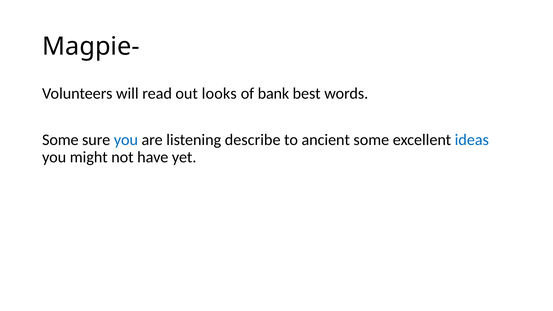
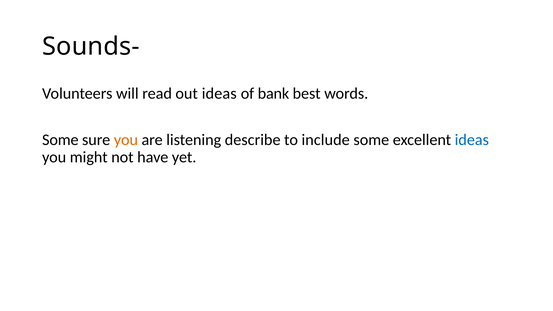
Magpie-: Magpie- -> Sounds-
out looks: looks -> ideas
you at (126, 140) colour: blue -> orange
ancient: ancient -> include
